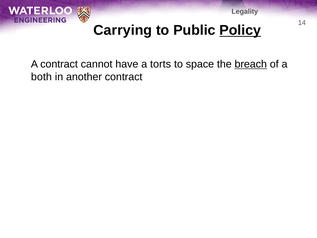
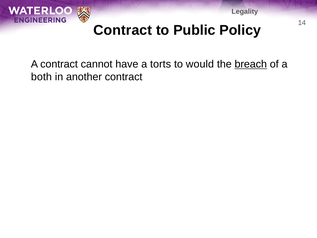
Carrying at (123, 30): Carrying -> Contract
Policy underline: present -> none
space: space -> would
